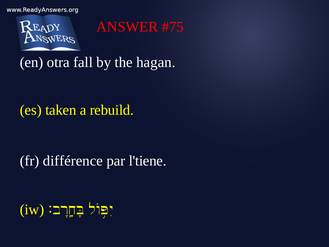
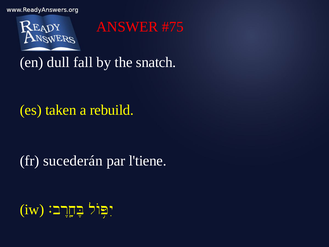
otra: otra -> dull
hagan: hagan -> snatch
différence: différence -> sucederán
